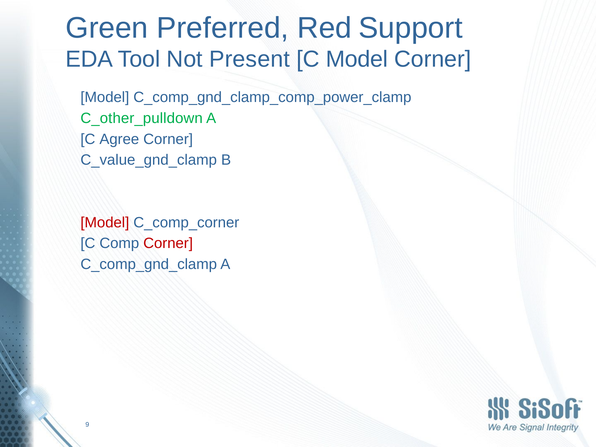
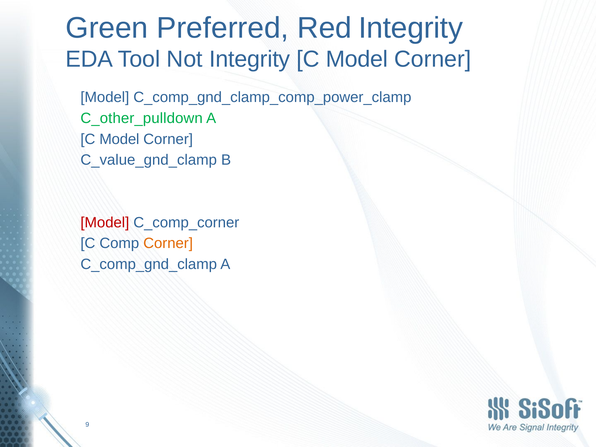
Red Support: Support -> Integrity
Not Present: Present -> Integrity
Agree at (119, 139): Agree -> Model
Corner at (168, 243) colour: red -> orange
